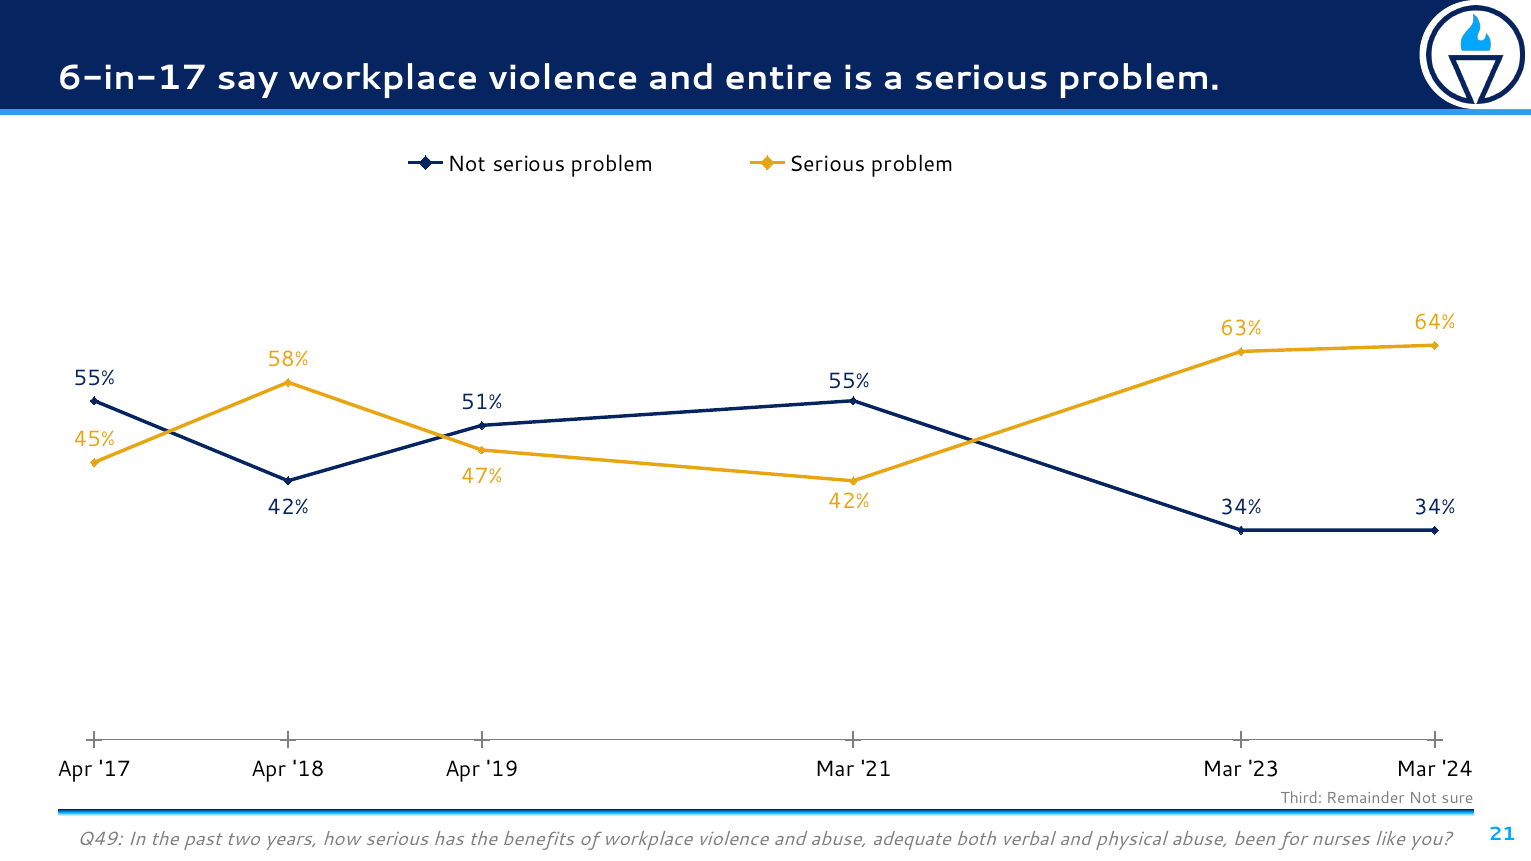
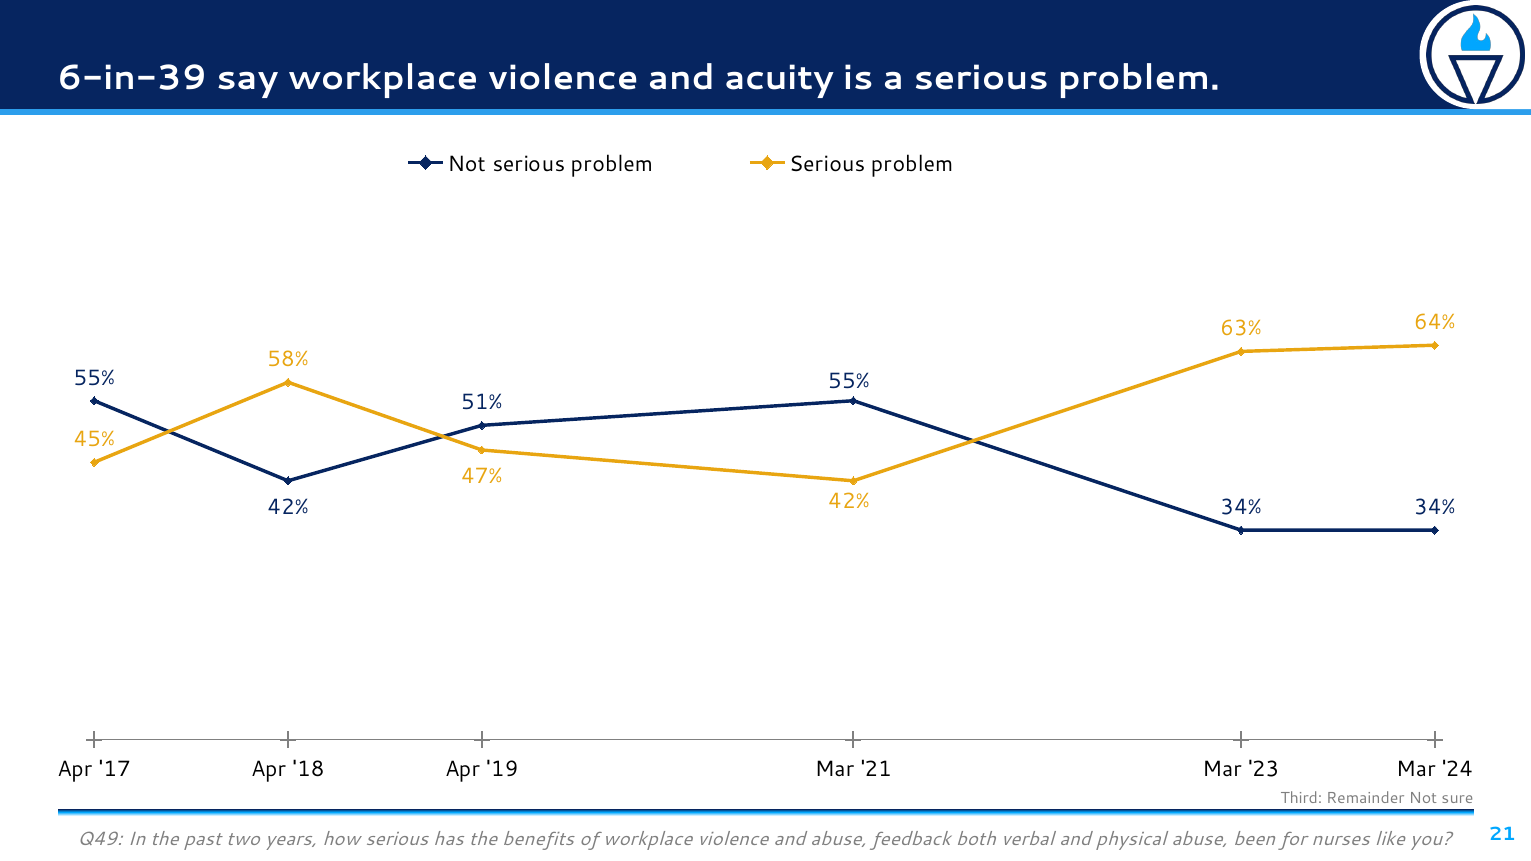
6-in-17: 6-in-17 -> 6-in-39
entire: entire -> acuity
adequate: adequate -> feedback
